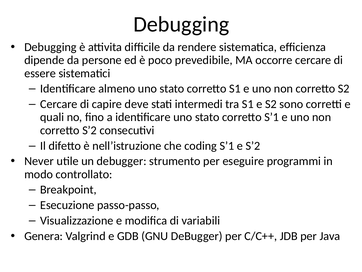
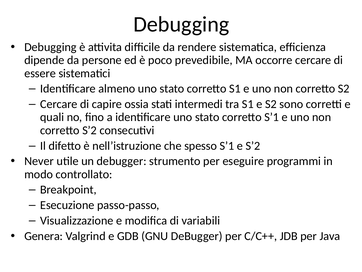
deve: deve -> ossia
coding: coding -> spesso
